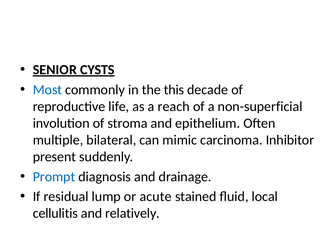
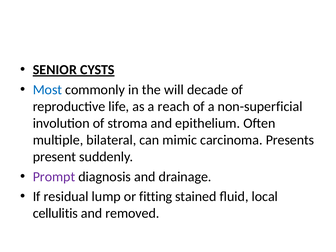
this: this -> will
Inhibitor: Inhibitor -> Presents
Prompt colour: blue -> purple
acute: acute -> fitting
relatively: relatively -> removed
